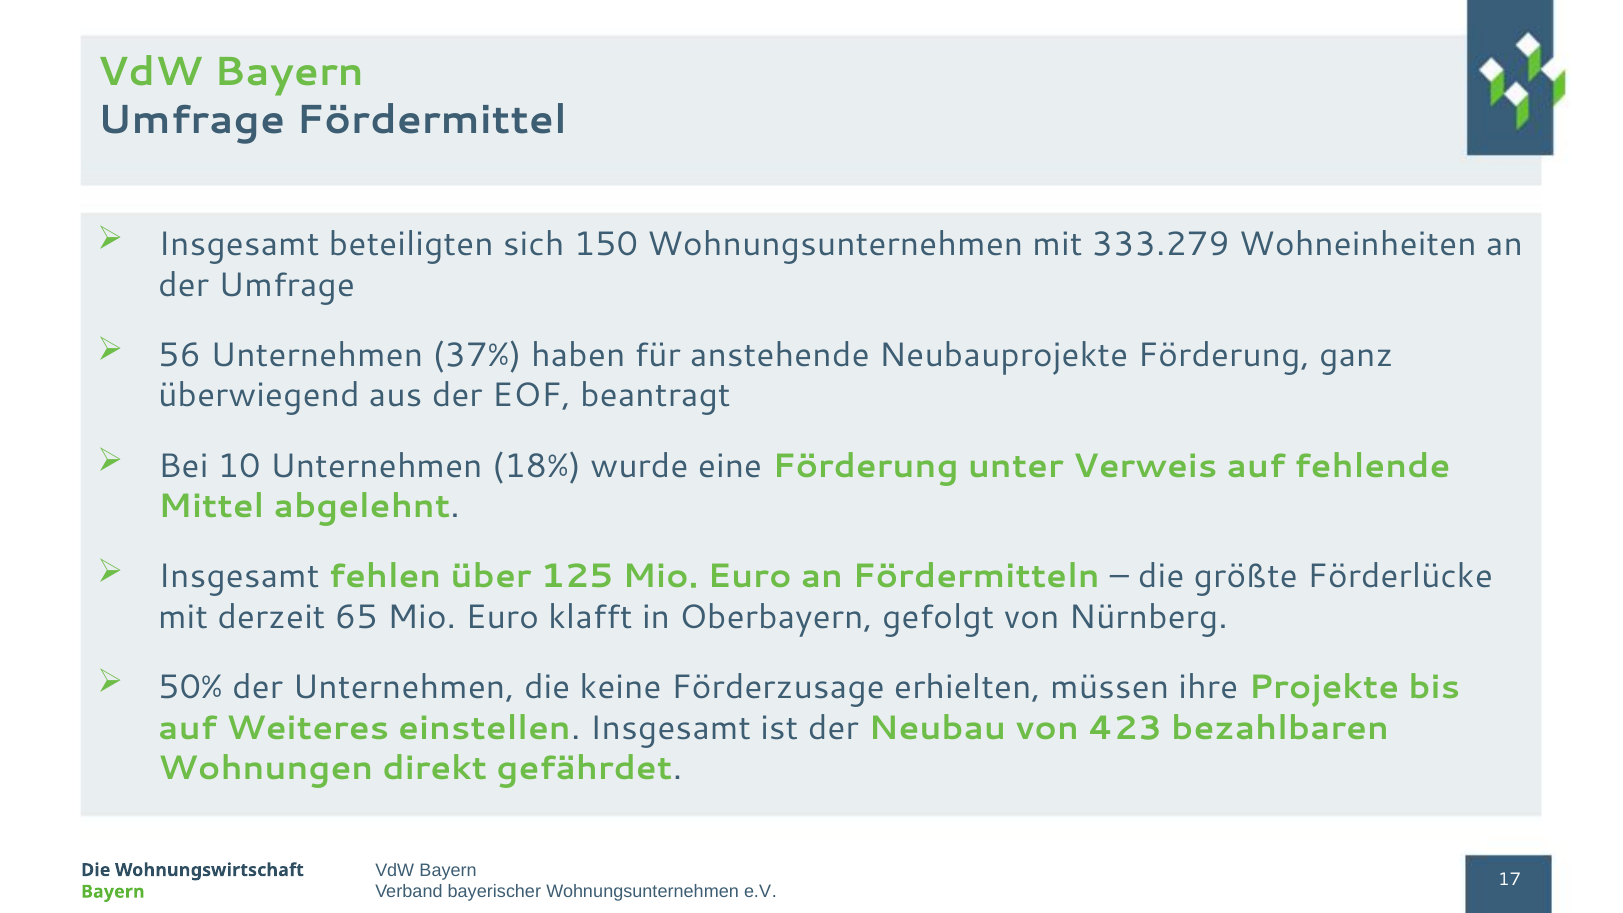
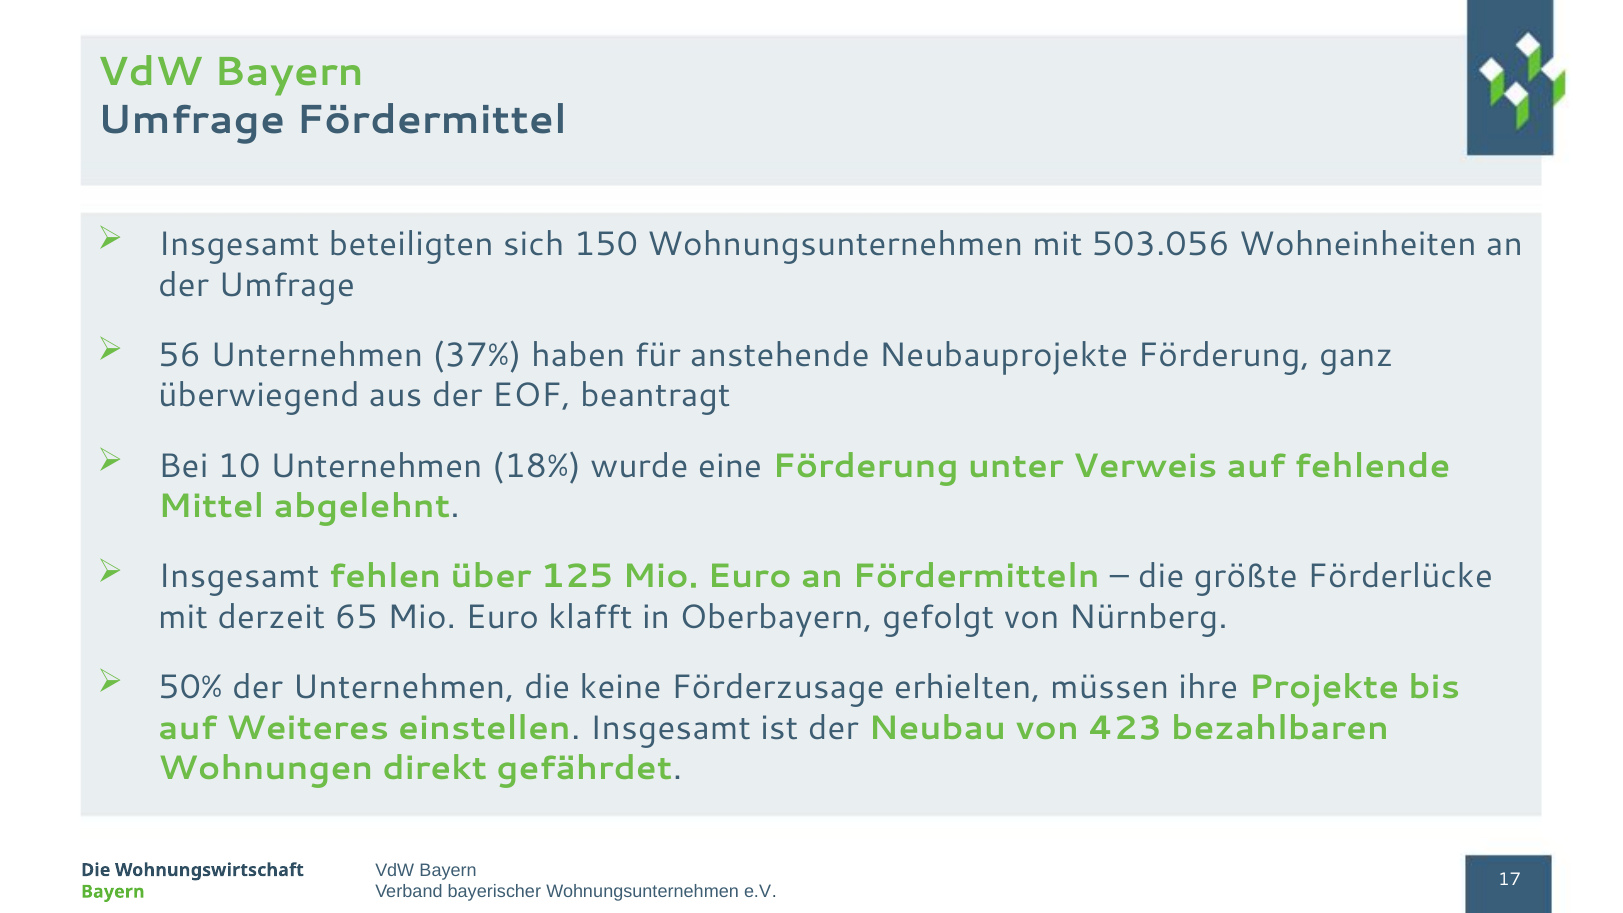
333.279: 333.279 -> 503.056
